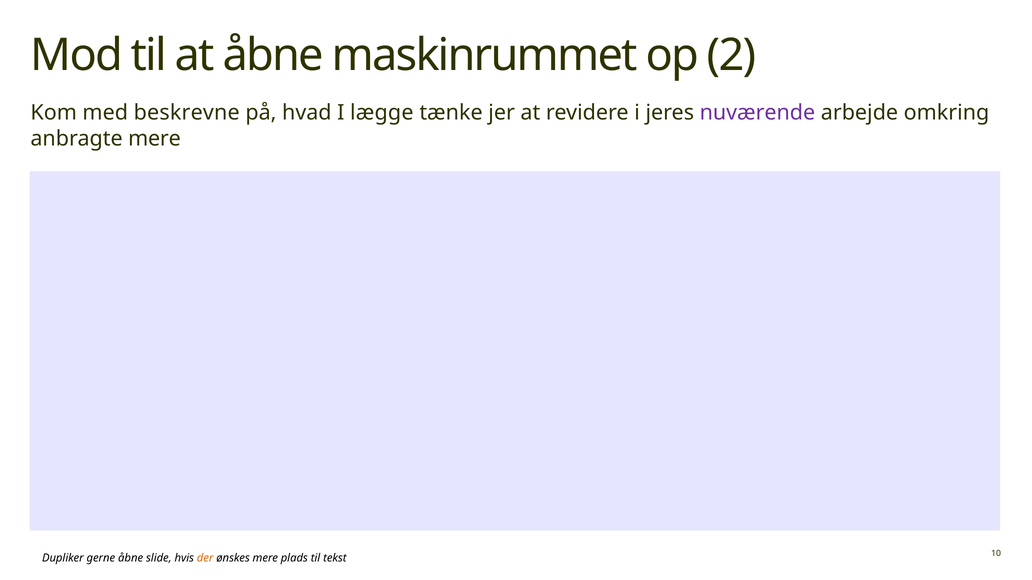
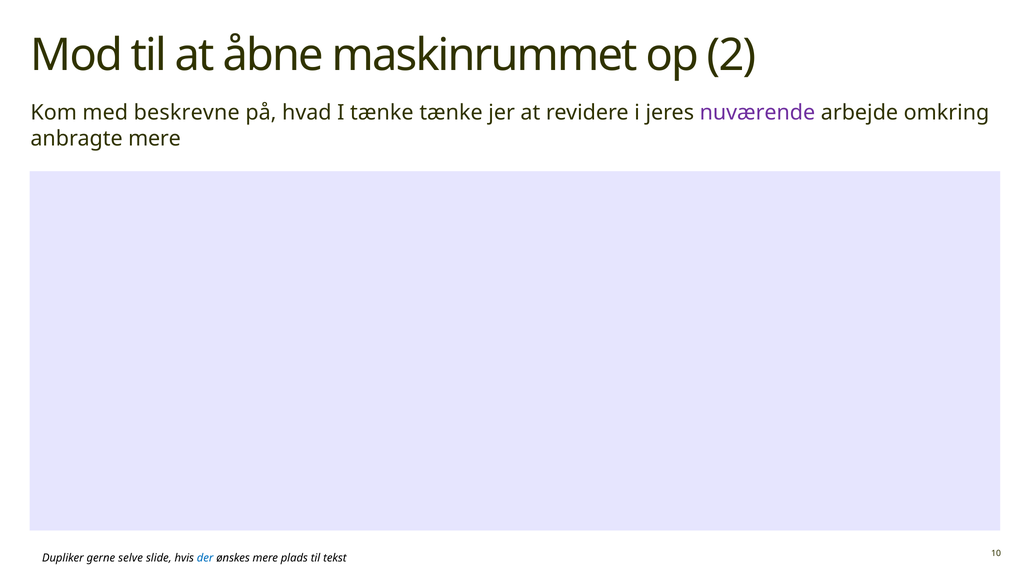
I lægge: lægge -> tænke
gerne åbne: åbne -> selve
der colour: orange -> blue
